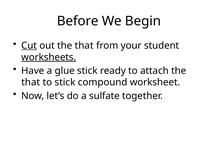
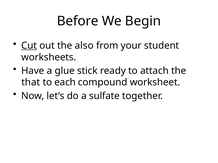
out the that: that -> also
worksheets underline: present -> none
to stick: stick -> each
